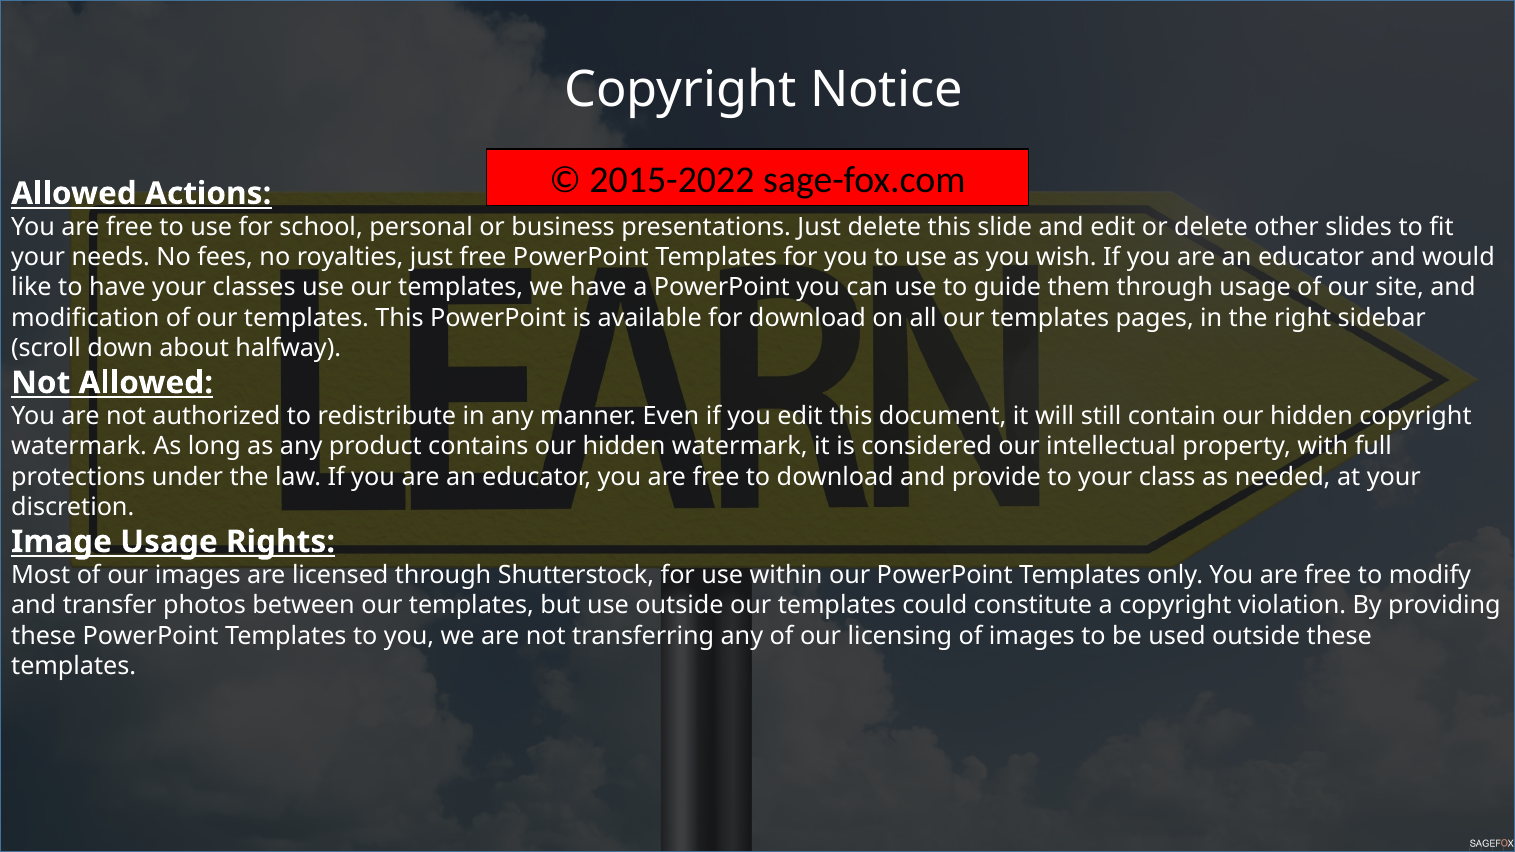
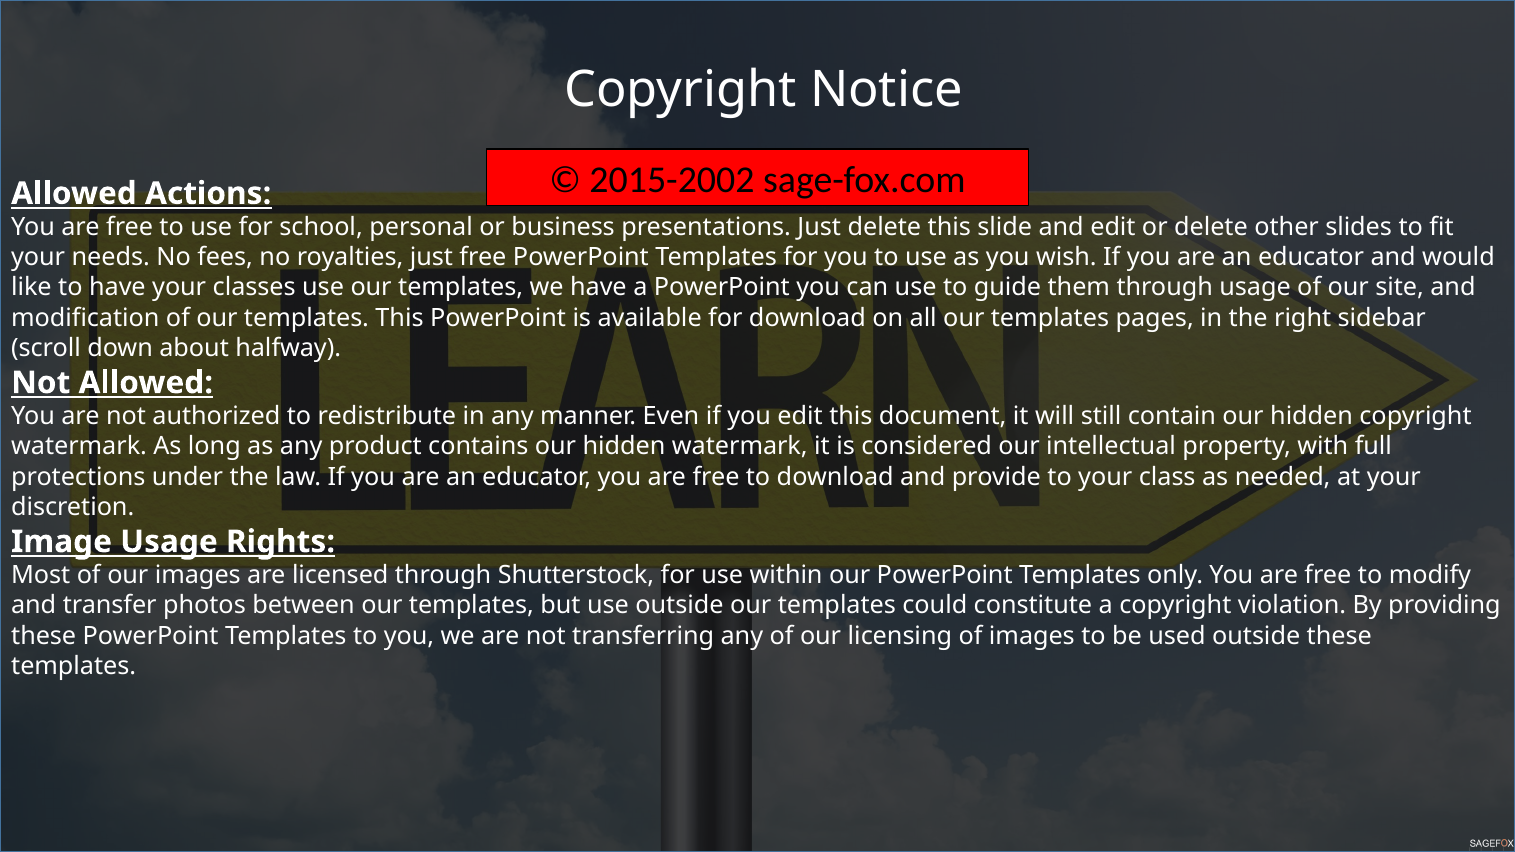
2015-2022: 2015-2022 -> 2015-2002
